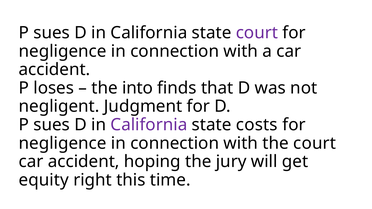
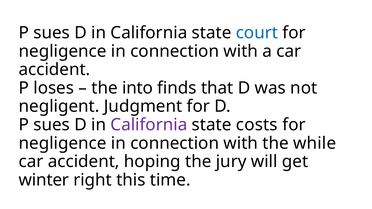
court at (257, 33) colour: purple -> blue
the court: court -> while
equity: equity -> winter
